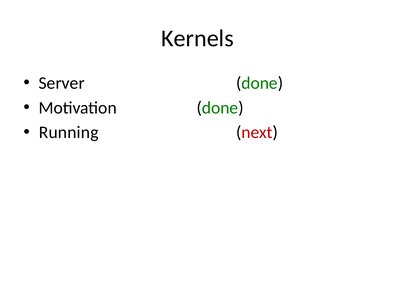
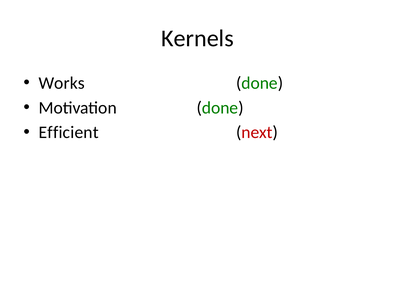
Server: Server -> Works
Running: Running -> Efficient
